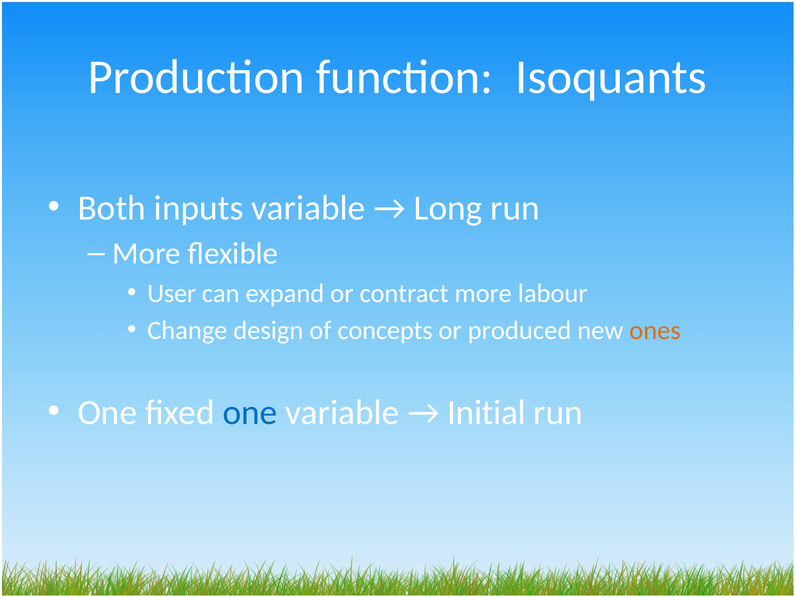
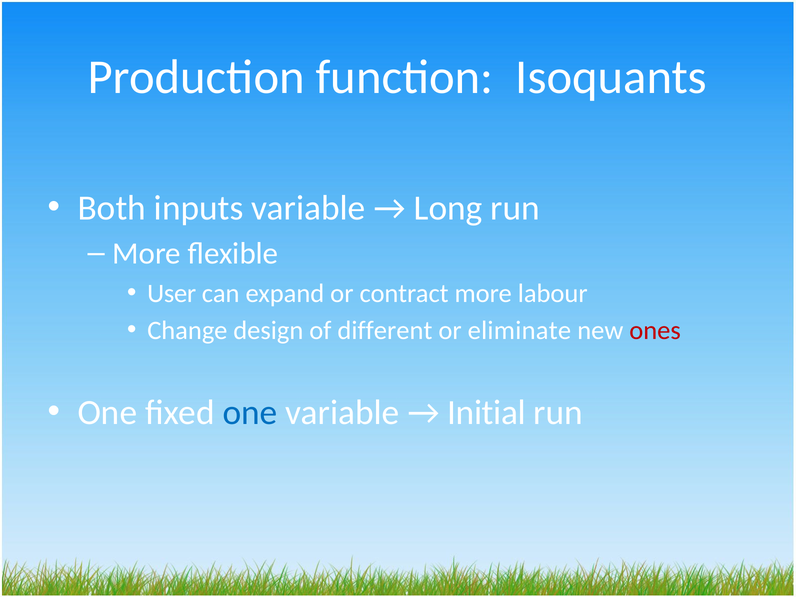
concepts: concepts -> different
produced: produced -> eliminate
ones colour: orange -> red
